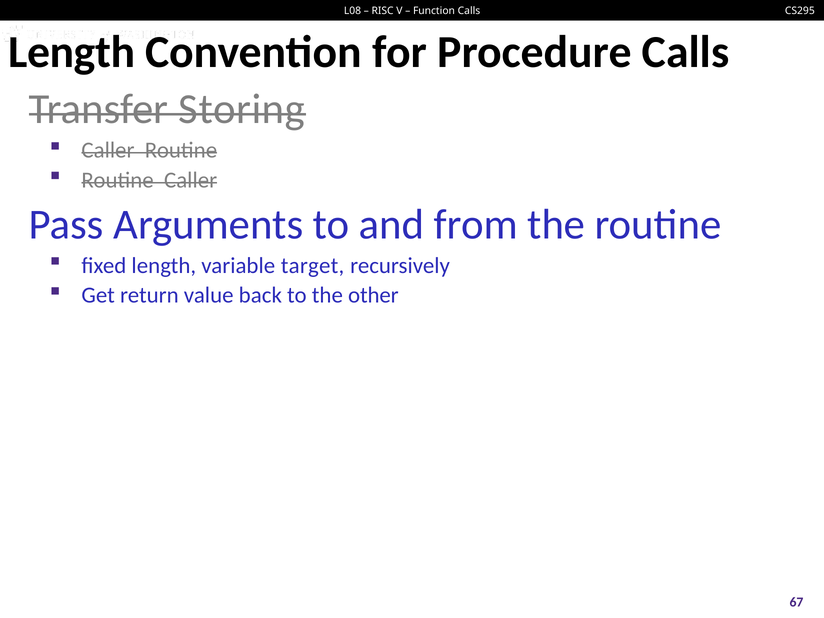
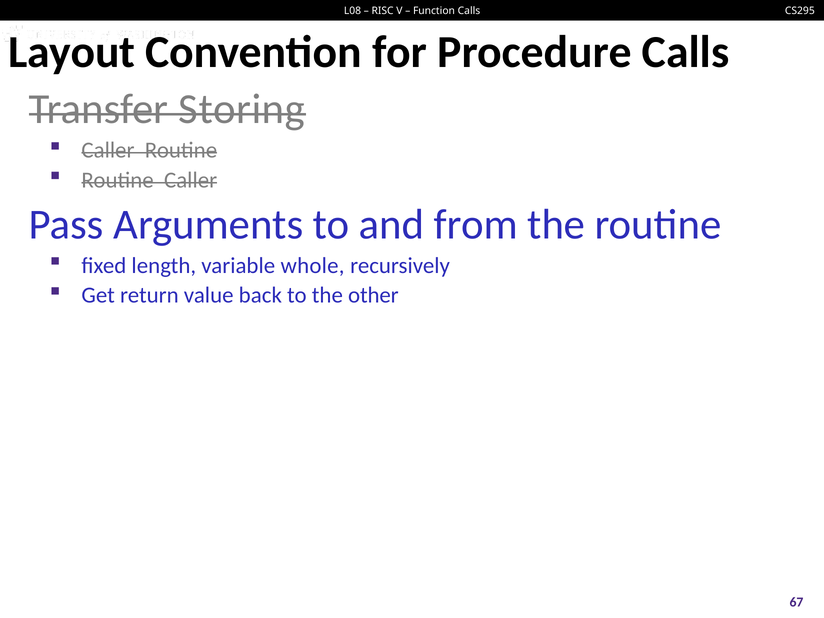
Length at (72, 52): Length -> Layout
target: target -> whole
